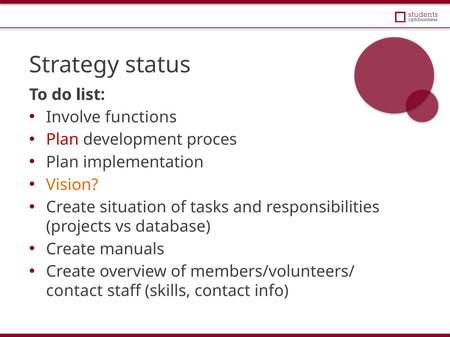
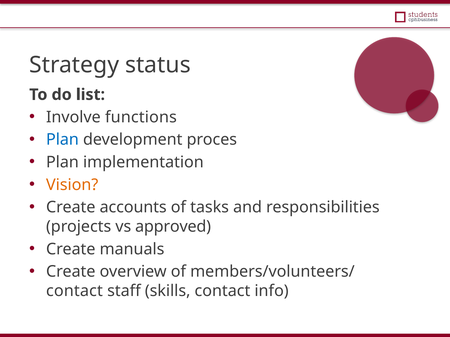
Plan at (62, 140) colour: red -> blue
situation: situation -> accounts
database: database -> approved
